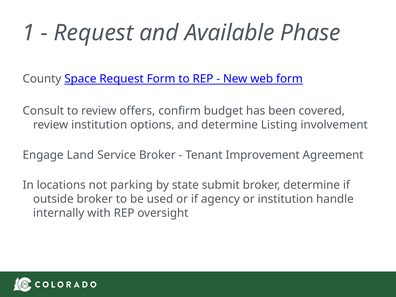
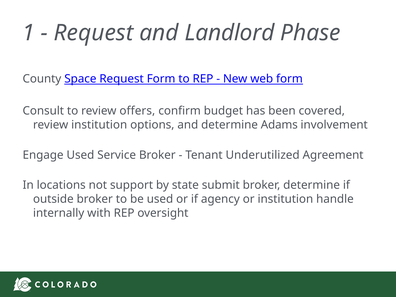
Available: Available -> Landlord
Listing: Listing -> Adams
Engage Land: Land -> Used
Improvement: Improvement -> Underutilized
parking: parking -> support
